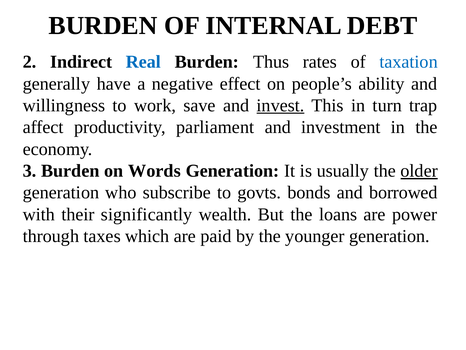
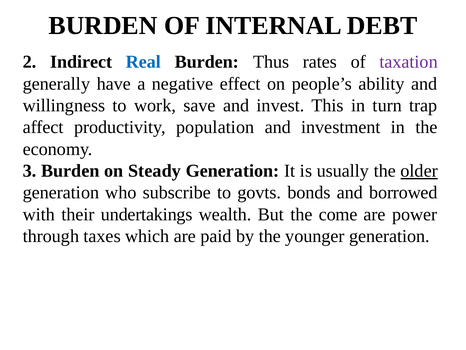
taxation colour: blue -> purple
invest underline: present -> none
parliament: parliament -> population
Words: Words -> Steady
significantly: significantly -> undertakings
loans: loans -> come
